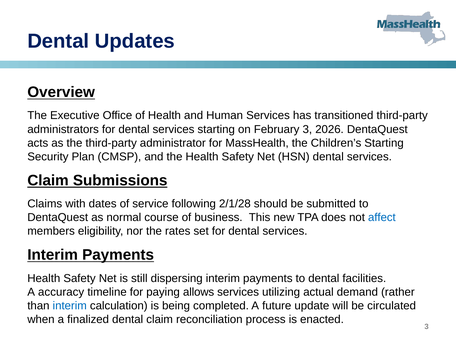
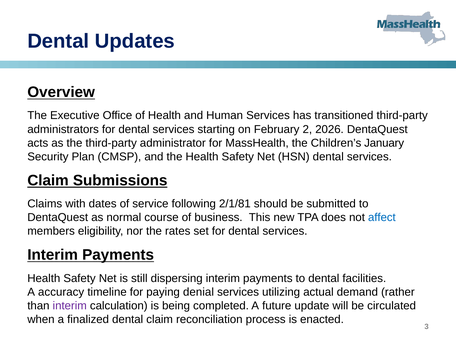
February 3: 3 -> 2
Children’s Starting: Starting -> January
2/1/28: 2/1/28 -> 2/1/81
allows: allows -> denial
interim at (70, 306) colour: blue -> purple
